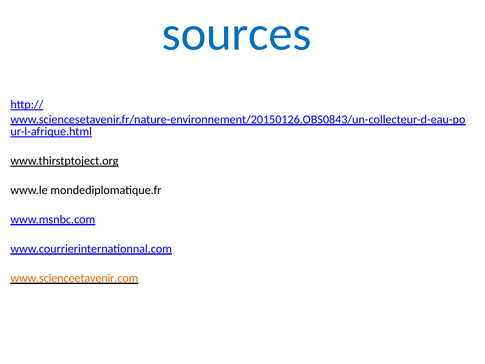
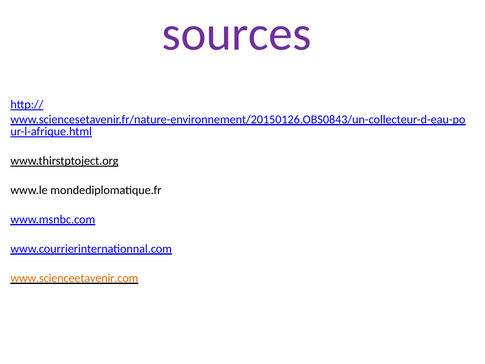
sources colour: blue -> purple
